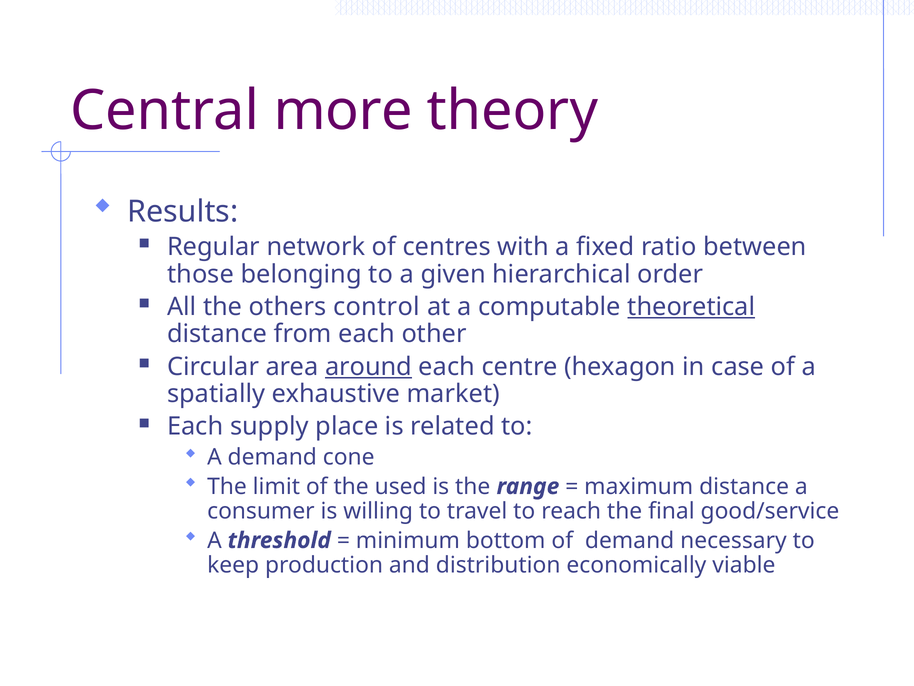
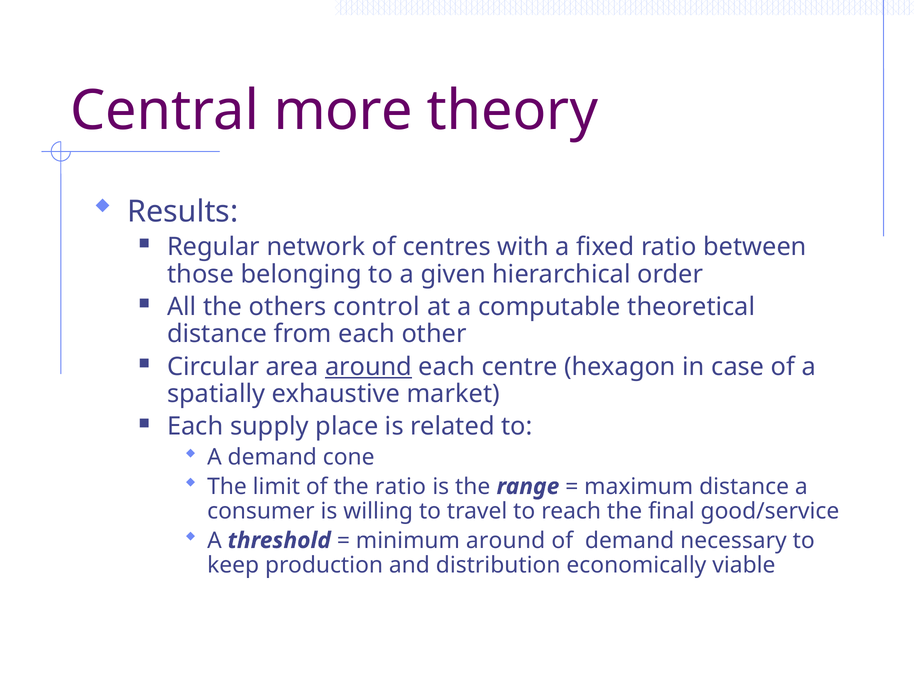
theoretical underline: present -> none
the used: used -> ratio
minimum bottom: bottom -> around
